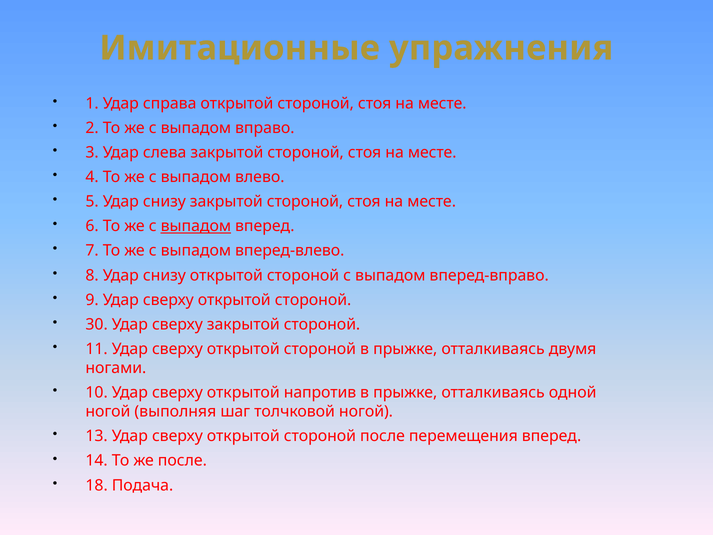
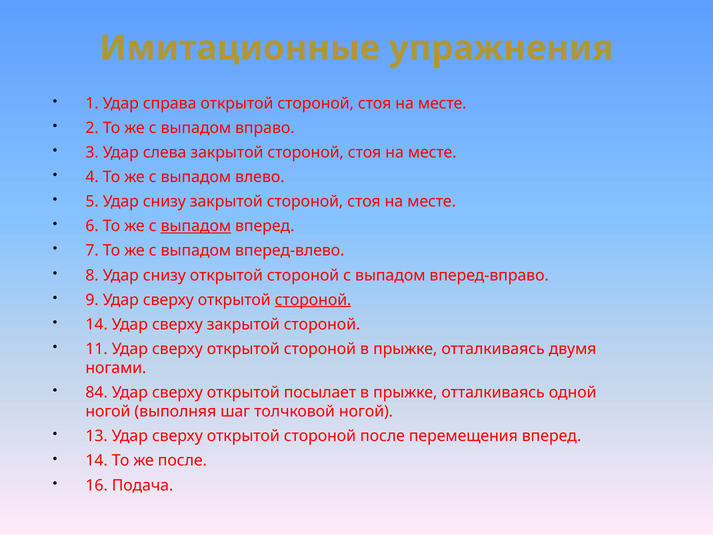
стороной at (313, 300) underline: none -> present
30 at (97, 324): 30 -> 14
10: 10 -> 84
напротив: напротив -> посылает
18: 18 -> 16
